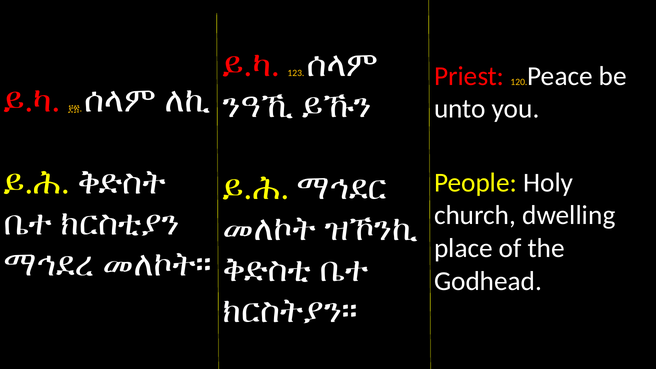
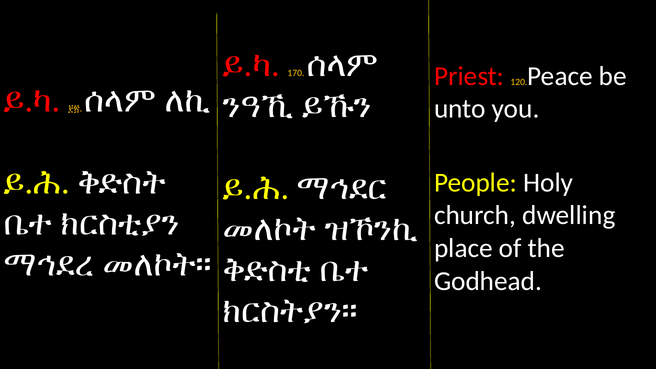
123: 123 -> 170
